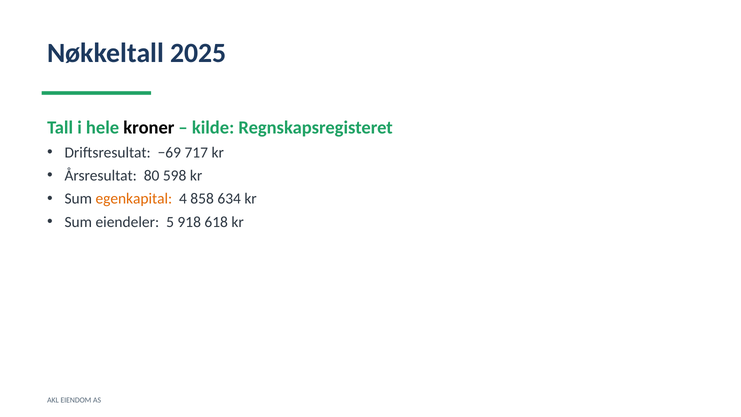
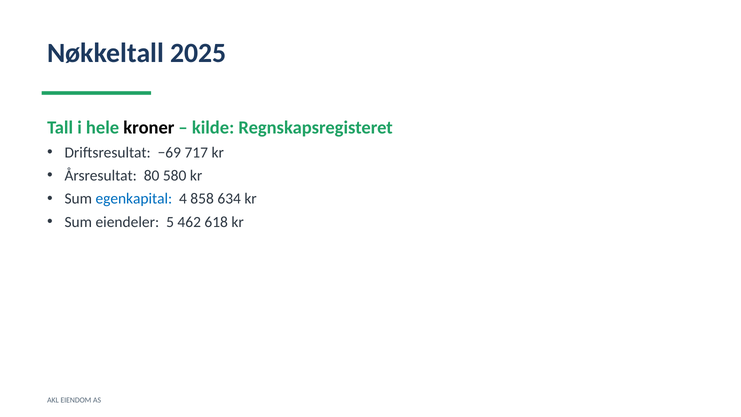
598: 598 -> 580
egenkapital colour: orange -> blue
918: 918 -> 462
